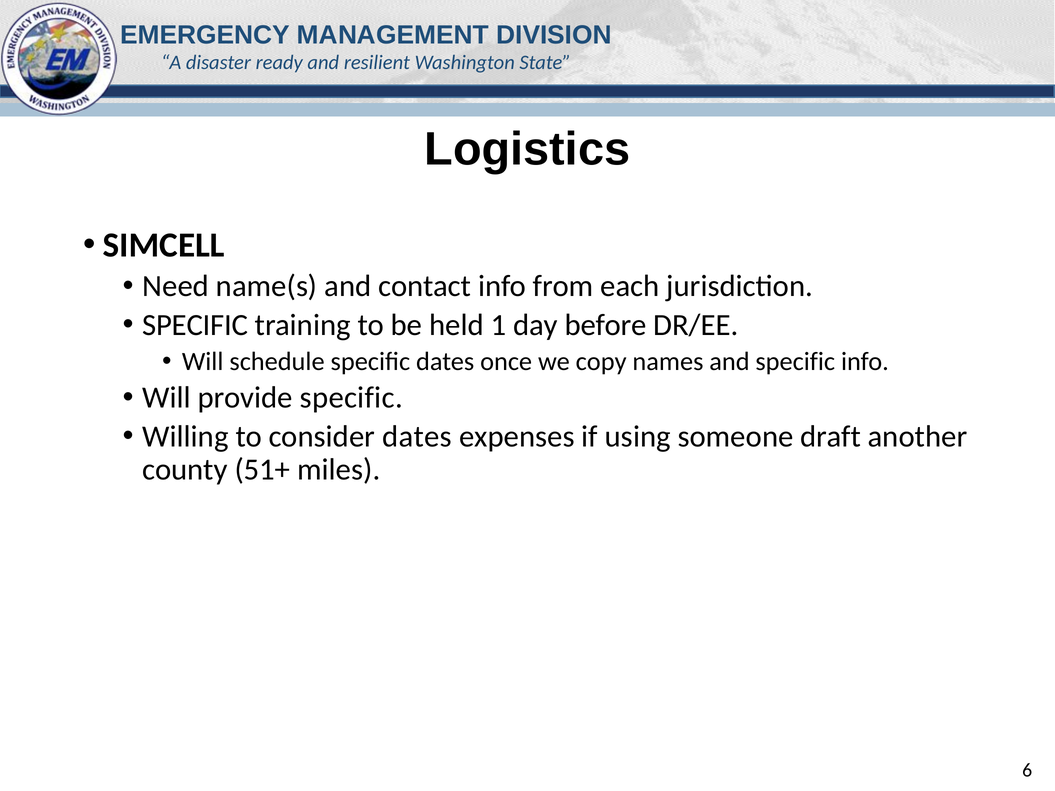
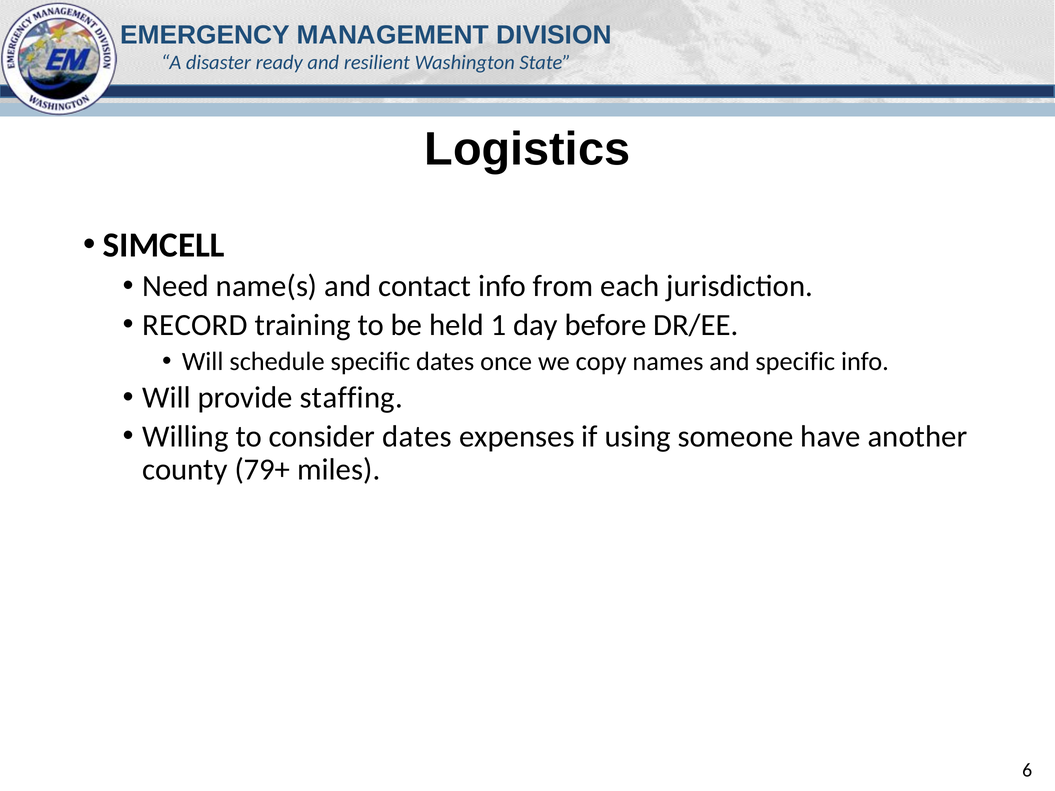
SPECIFIC at (195, 325): SPECIFIC -> RECORD
provide specific: specific -> staffing
draft: draft -> have
51+: 51+ -> 79+
